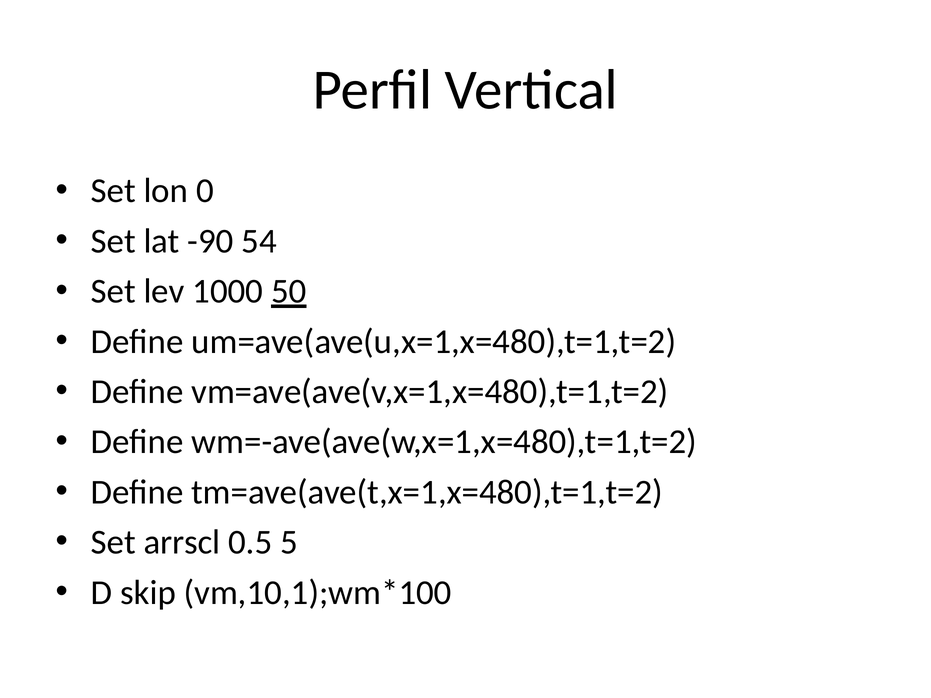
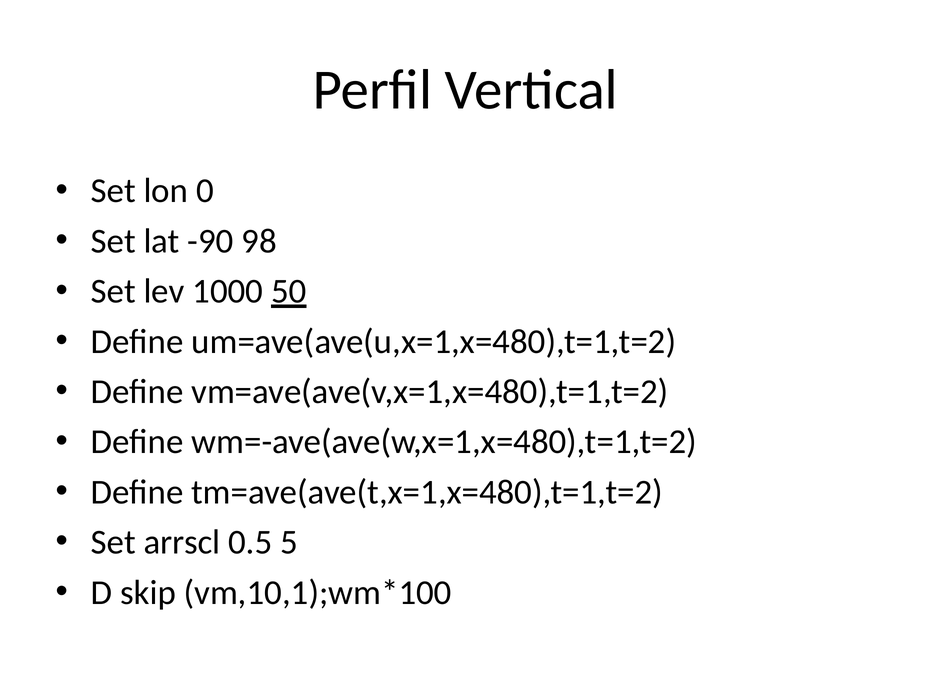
54: 54 -> 98
